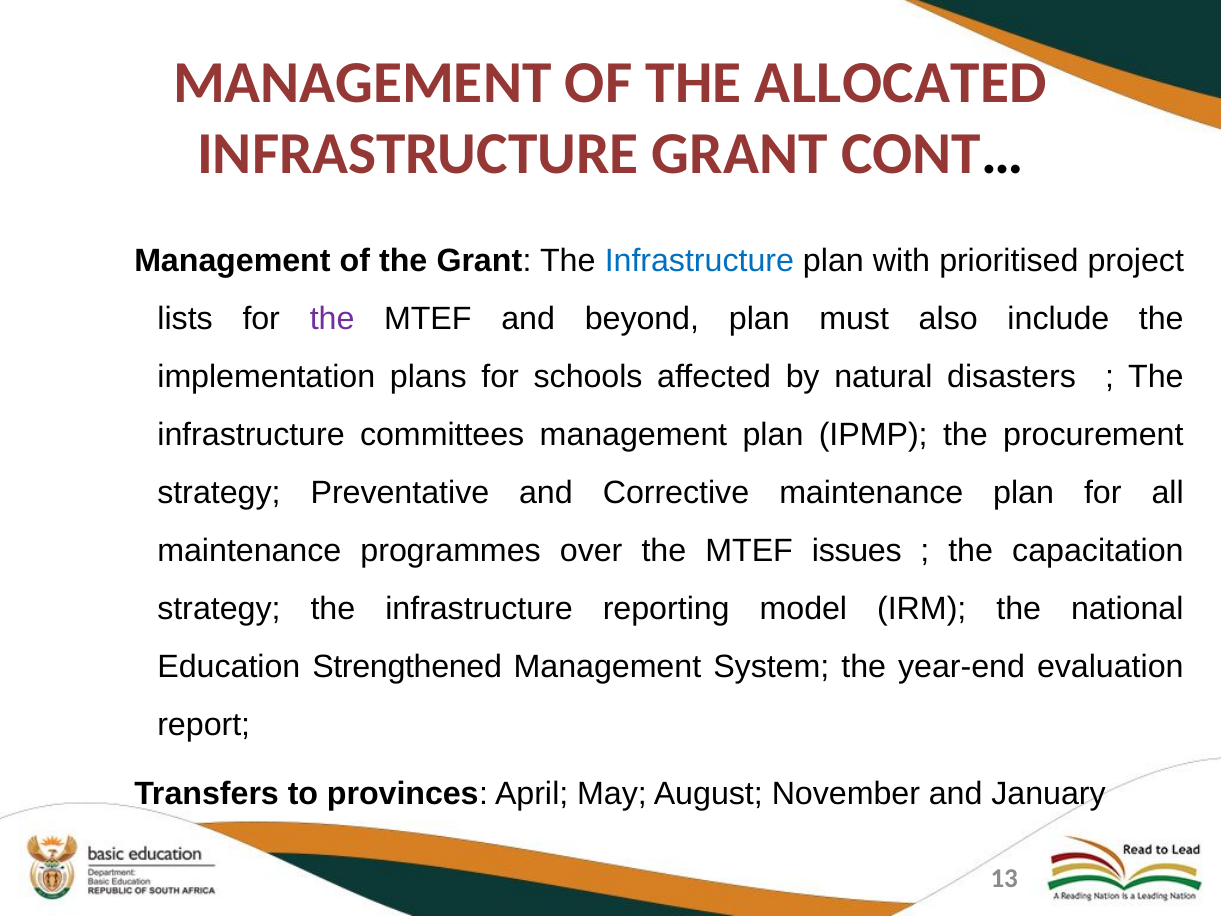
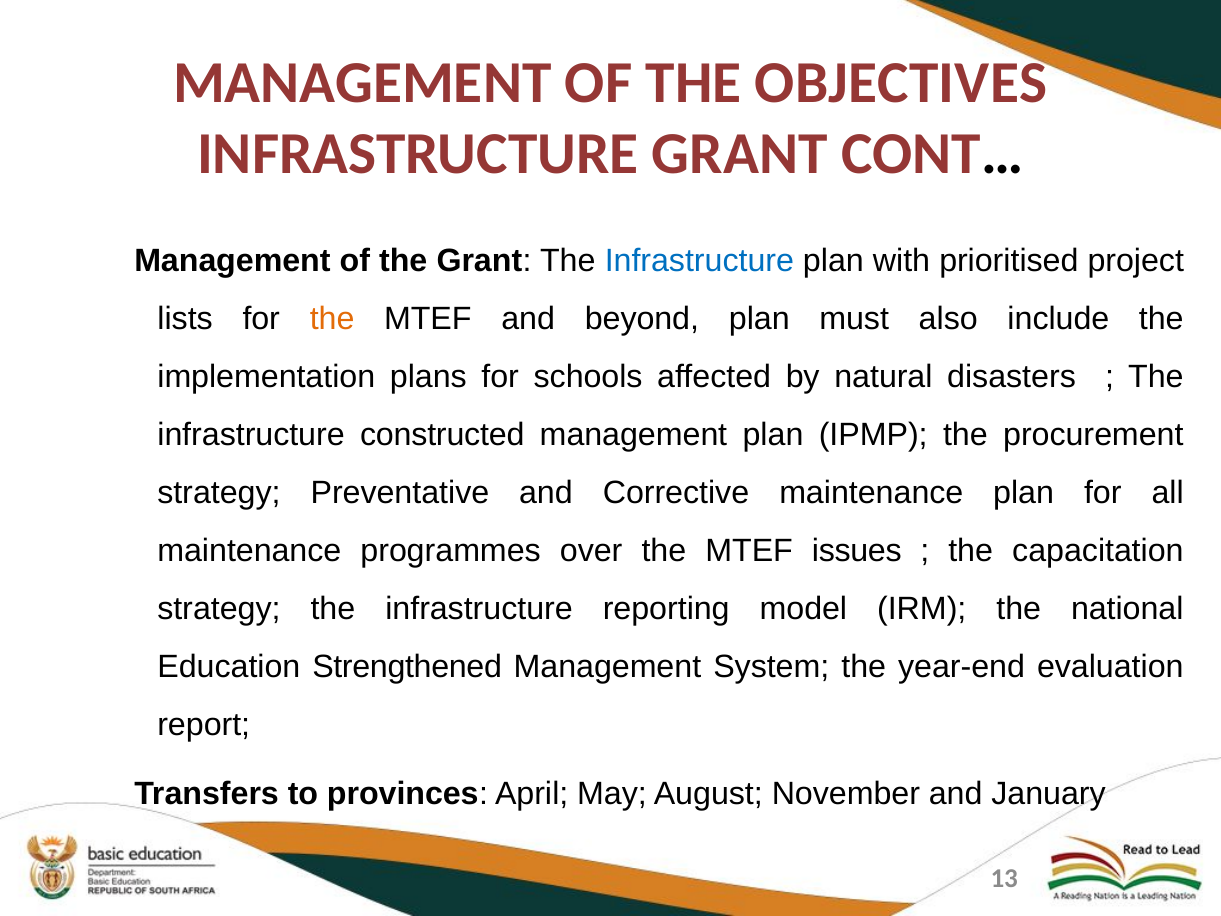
ALLOCATED: ALLOCATED -> OBJECTIVES
the at (332, 319) colour: purple -> orange
committees: committees -> constructed
